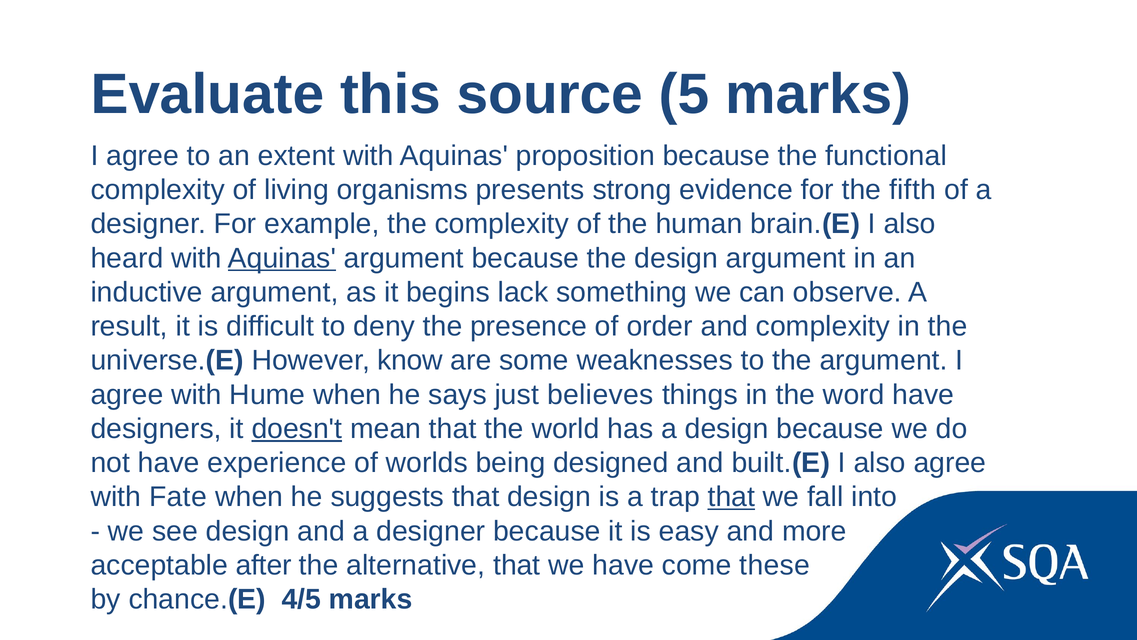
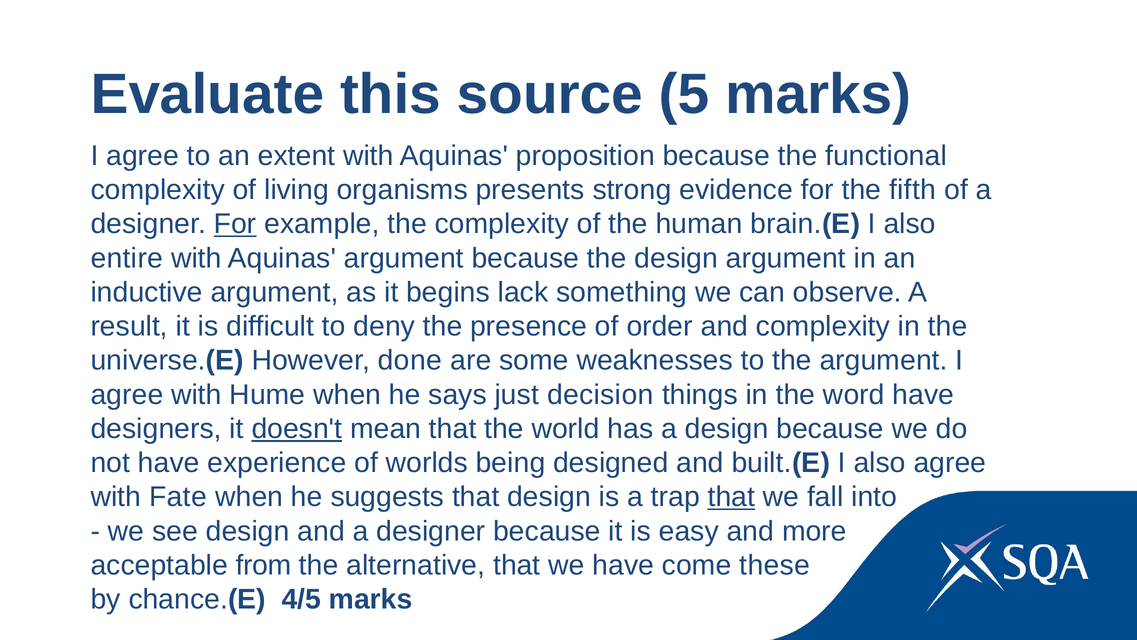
For at (235, 224) underline: none -> present
heard: heard -> entire
Aquinas at (282, 258) underline: present -> none
know: know -> done
believes: believes -> decision
after: after -> from
